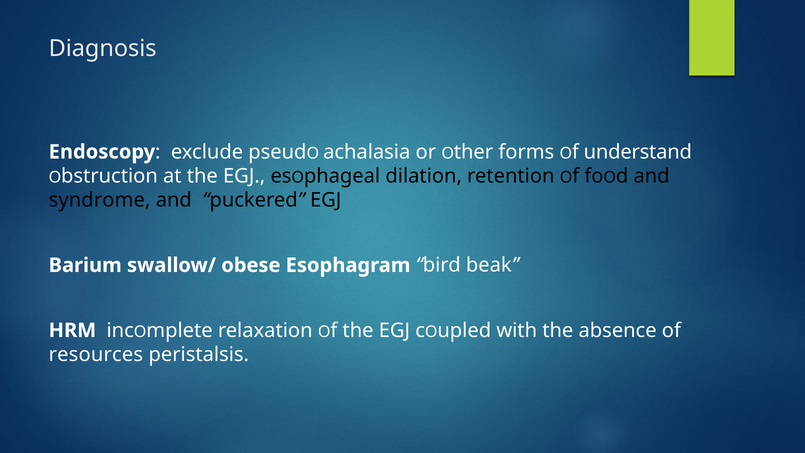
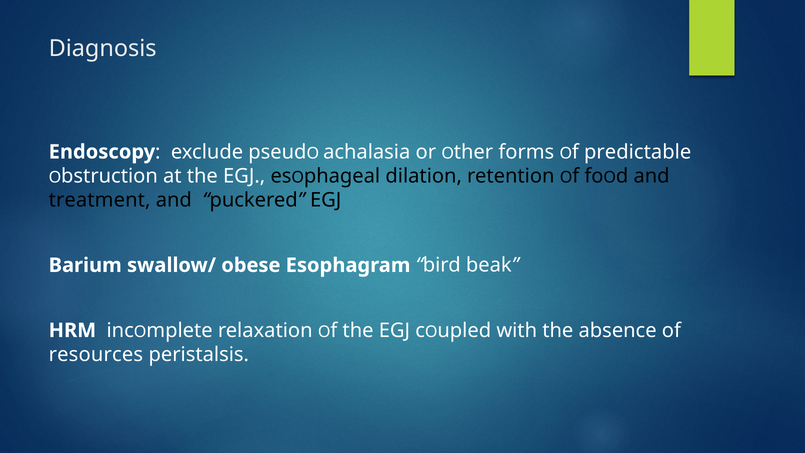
understand: understand -> predictable
syndrome: syndrome -> treatment
